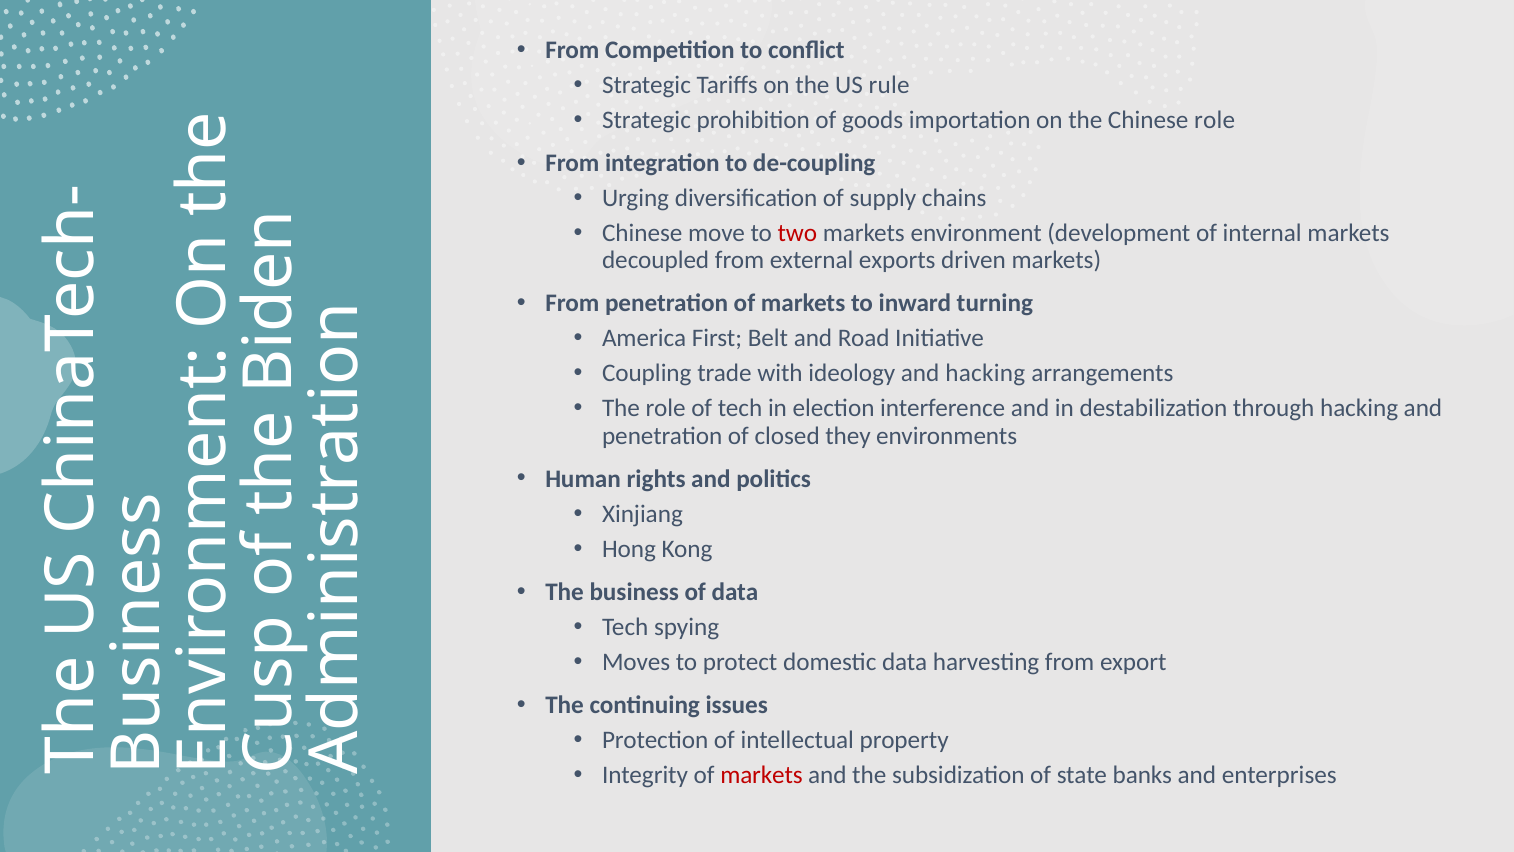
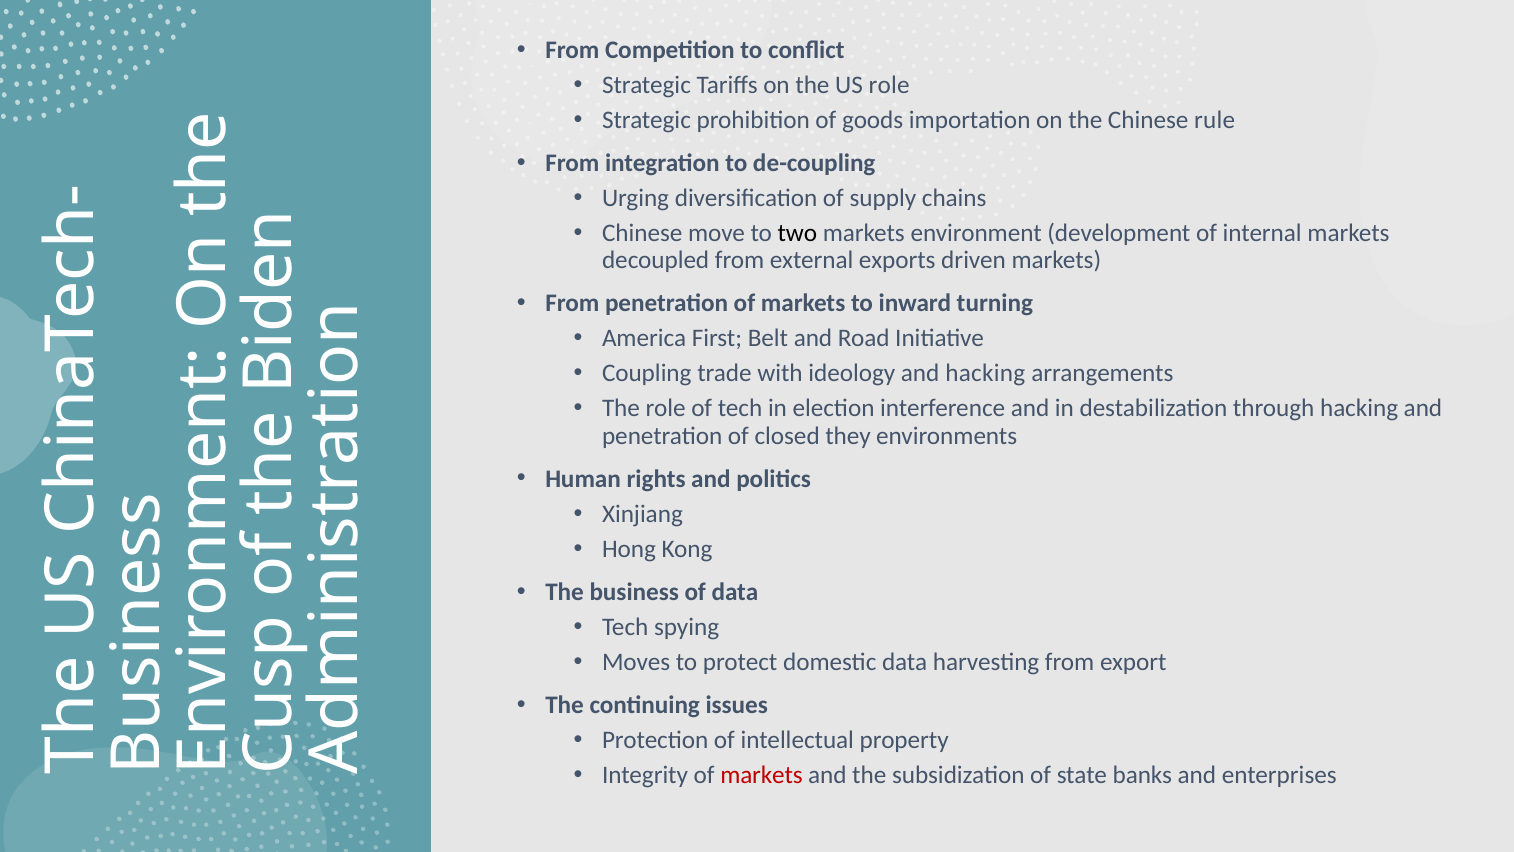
US rule: rule -> role
Chinese role: role -> rule
two colour: red -> black
